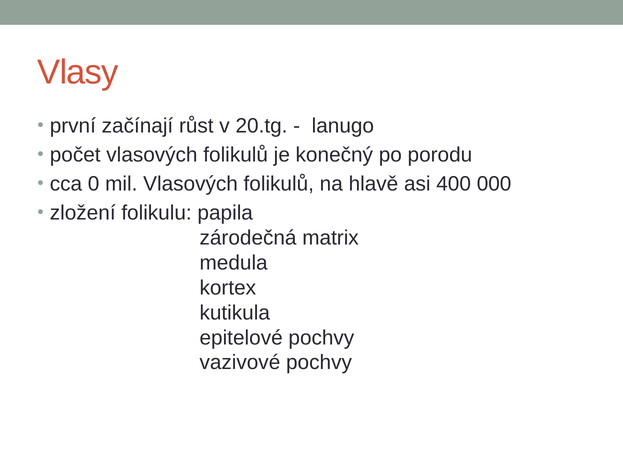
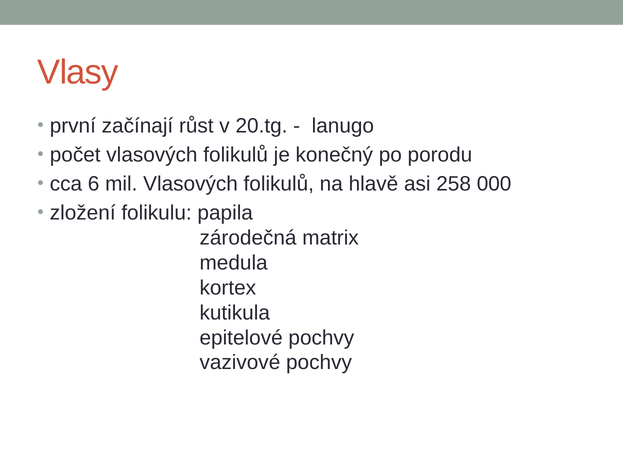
0: 0 -> 6
400: 400 -> 258
